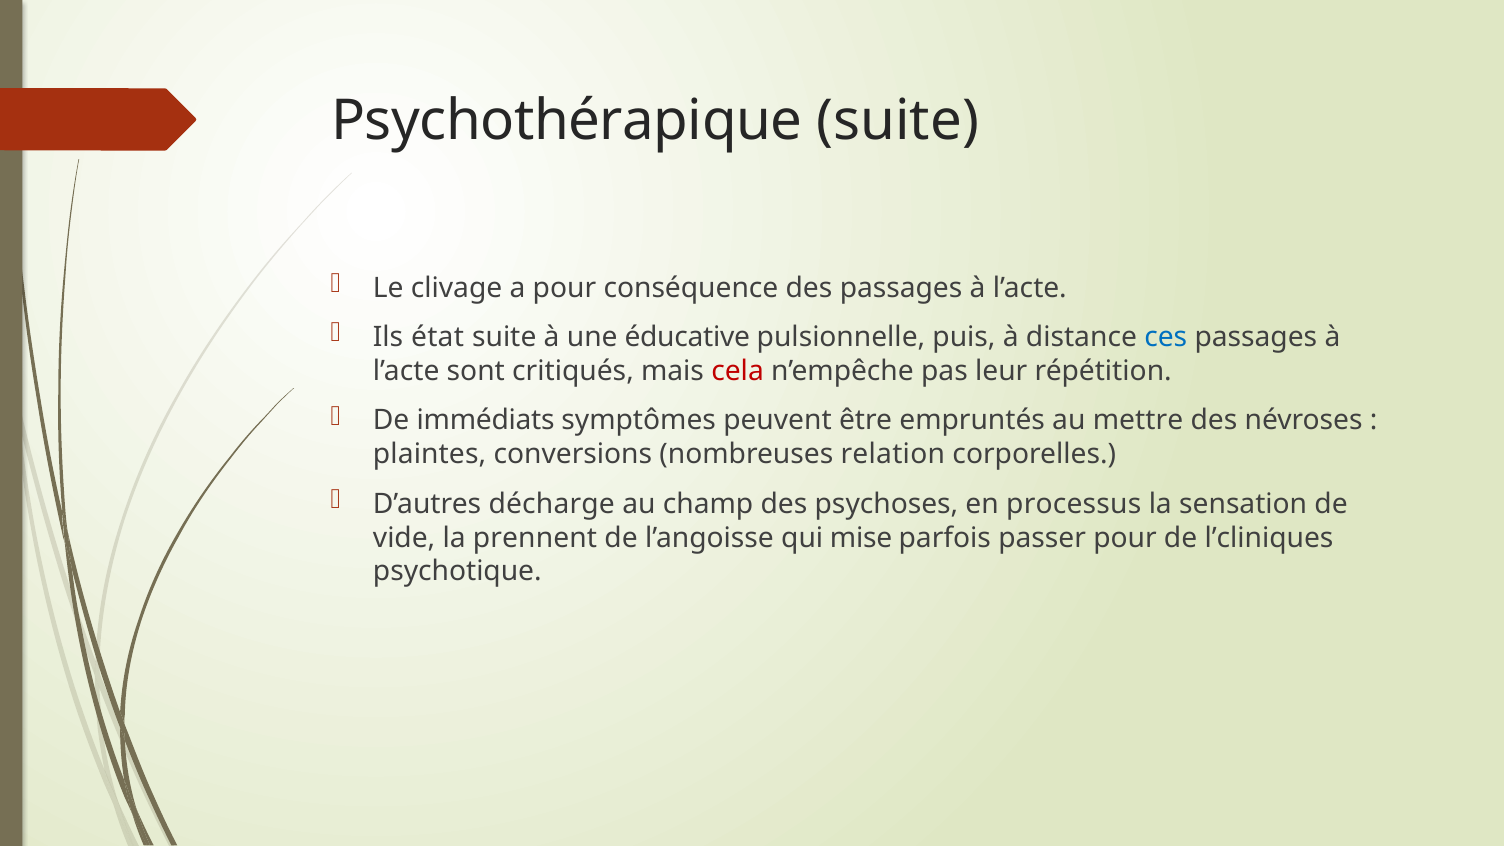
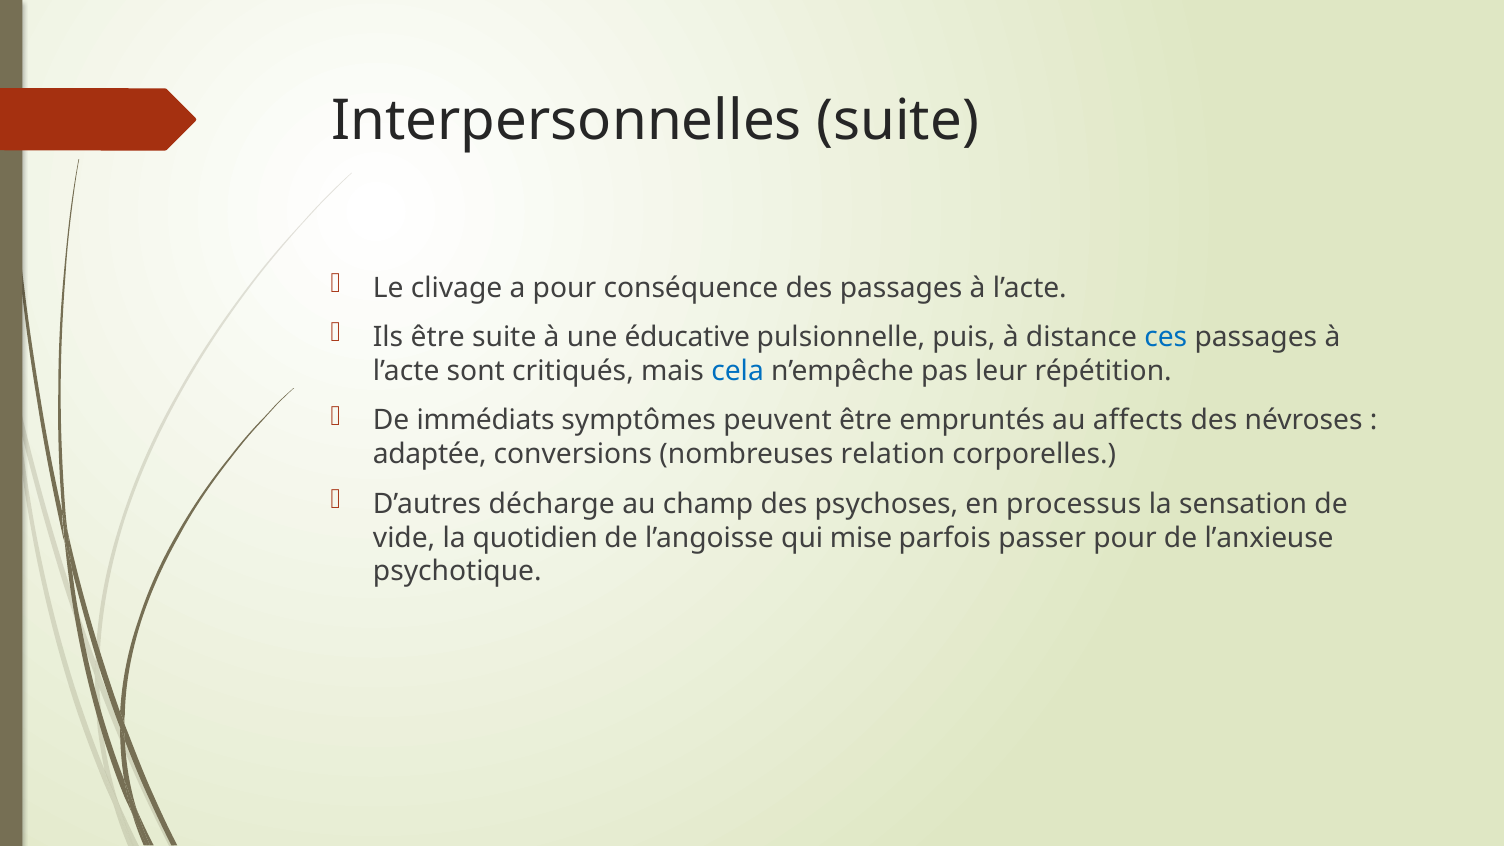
Psychothérapique: Psychothérapique -> Interpersonnelles
Ils état: état -> être
cela colour: red -> blue
mettre: mettre -> affects
plaintes: plaintes -> adaptée
prennent: prennent -> quotidien
l’cliniques: l’cliniques -> l’anxieuse
